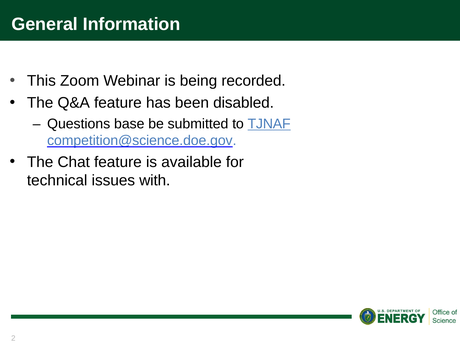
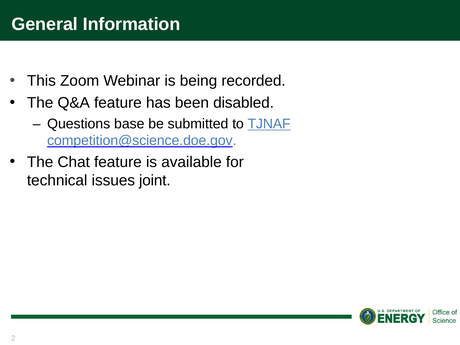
with: with -> joint
